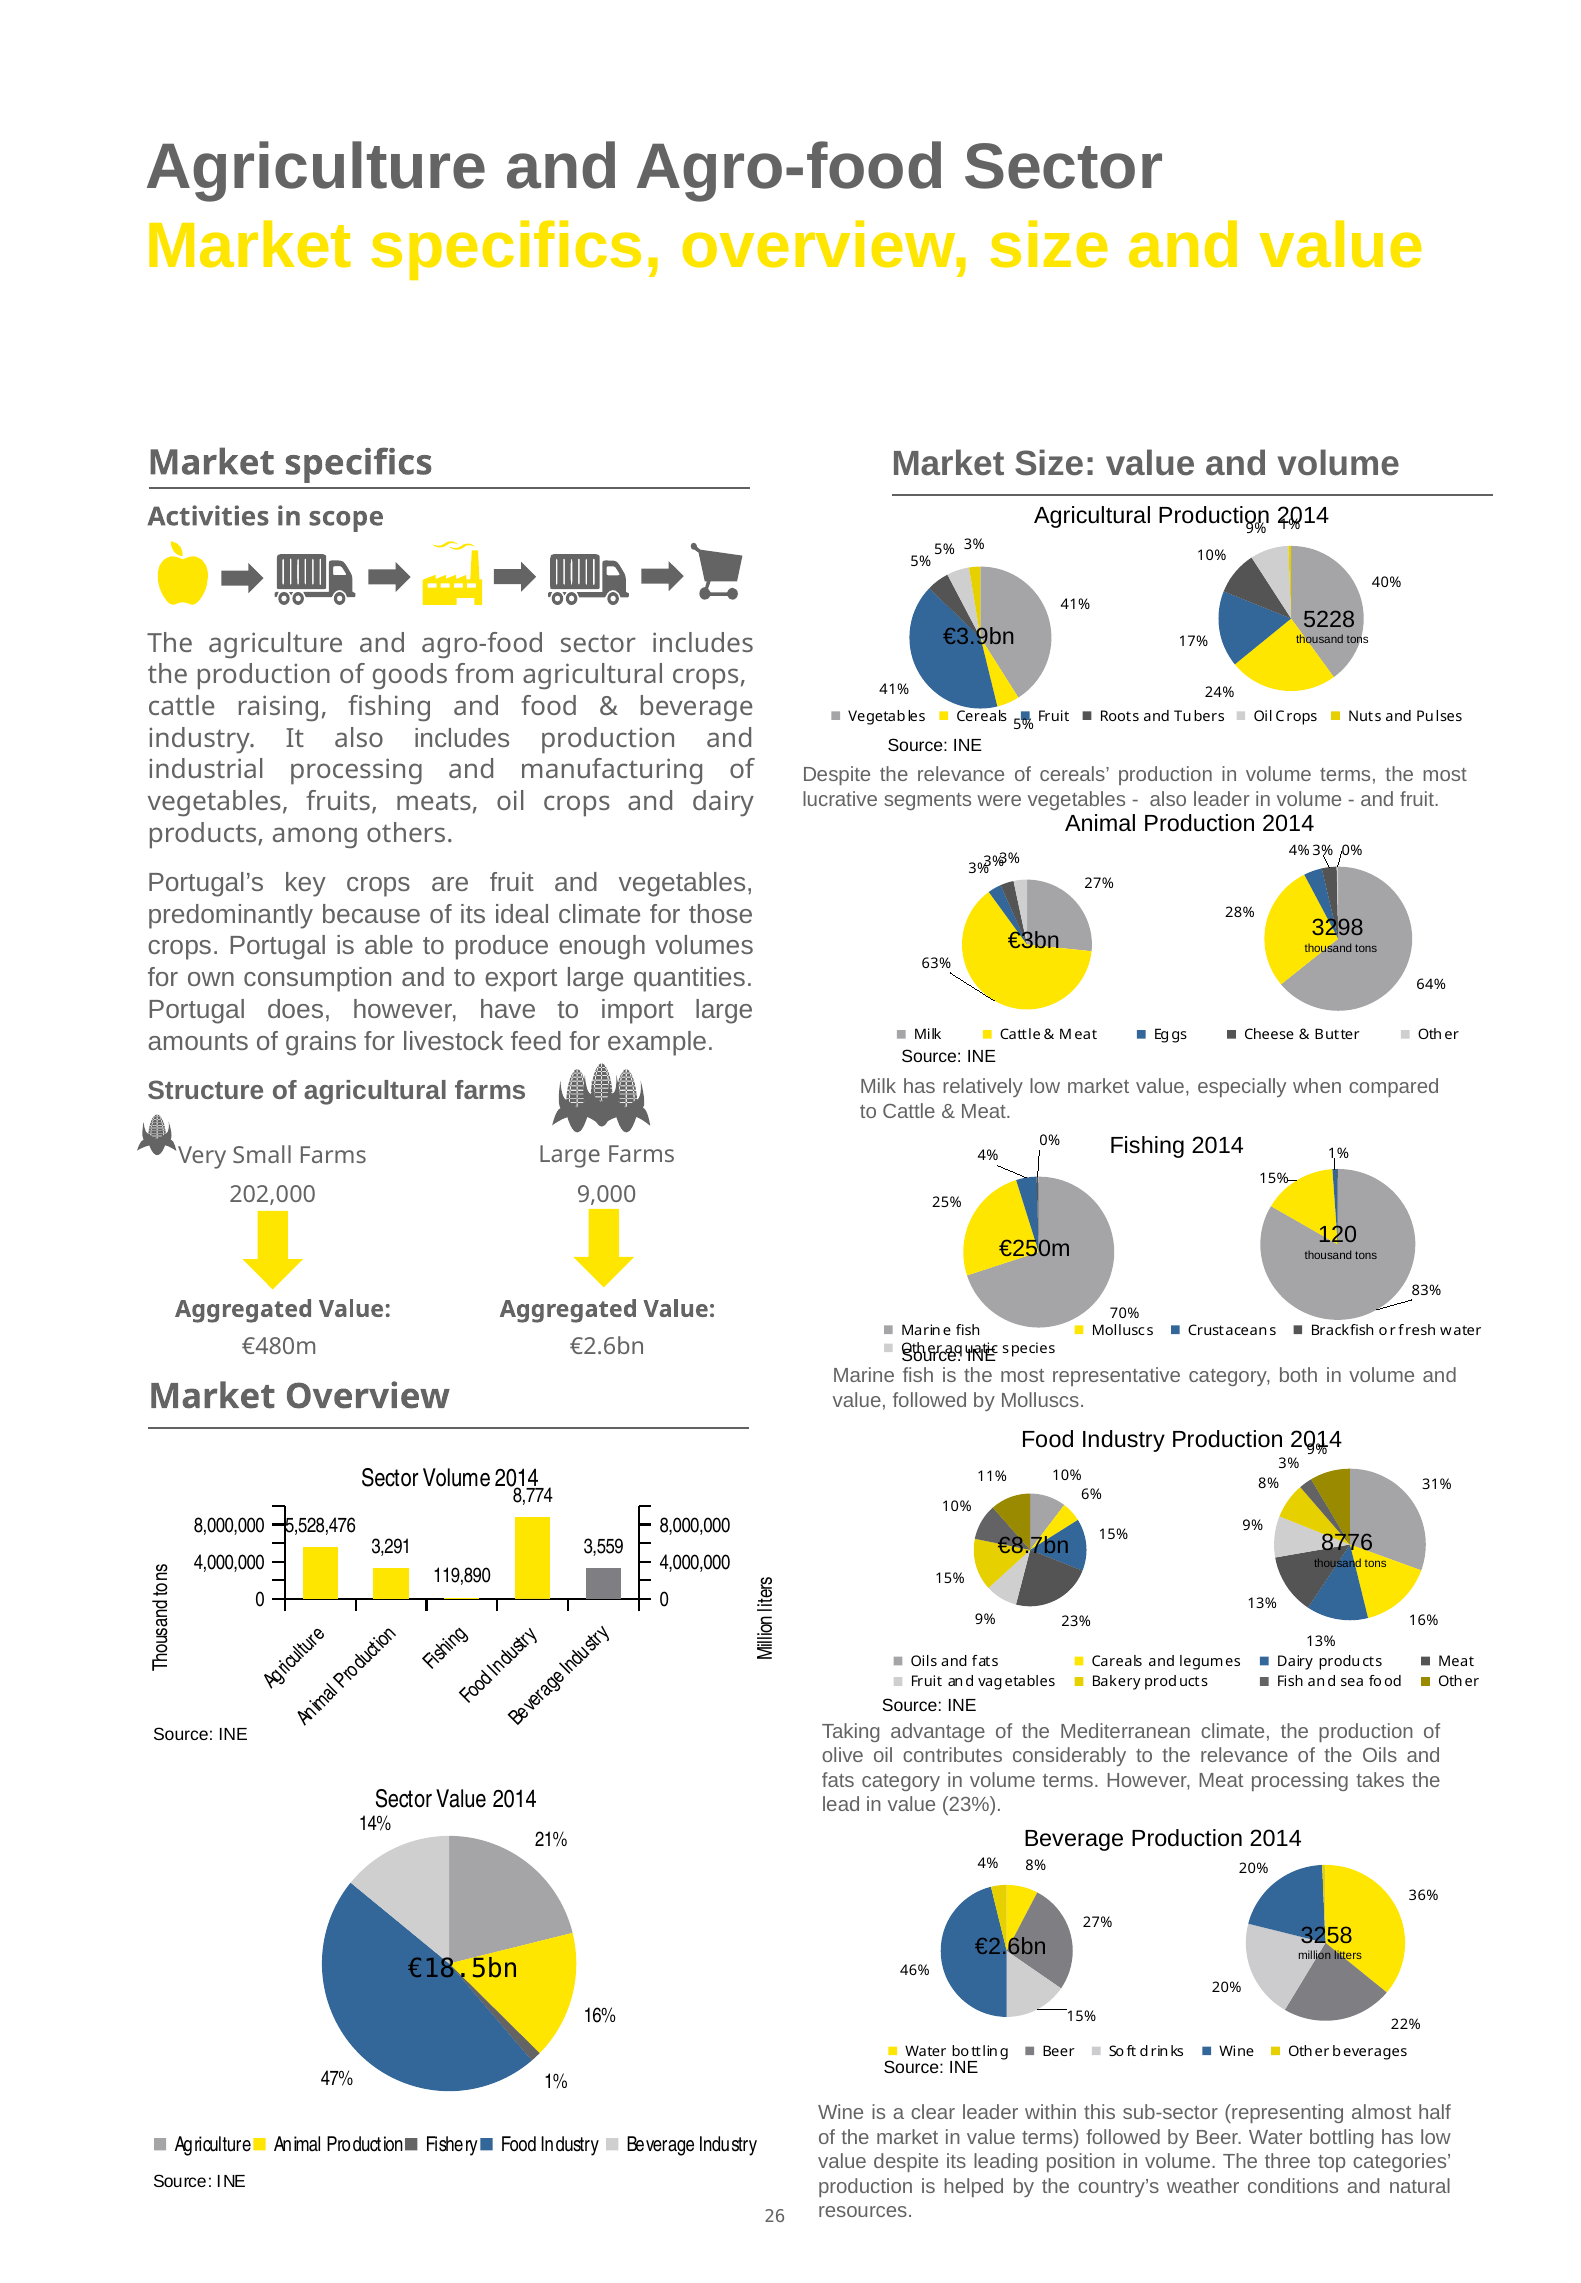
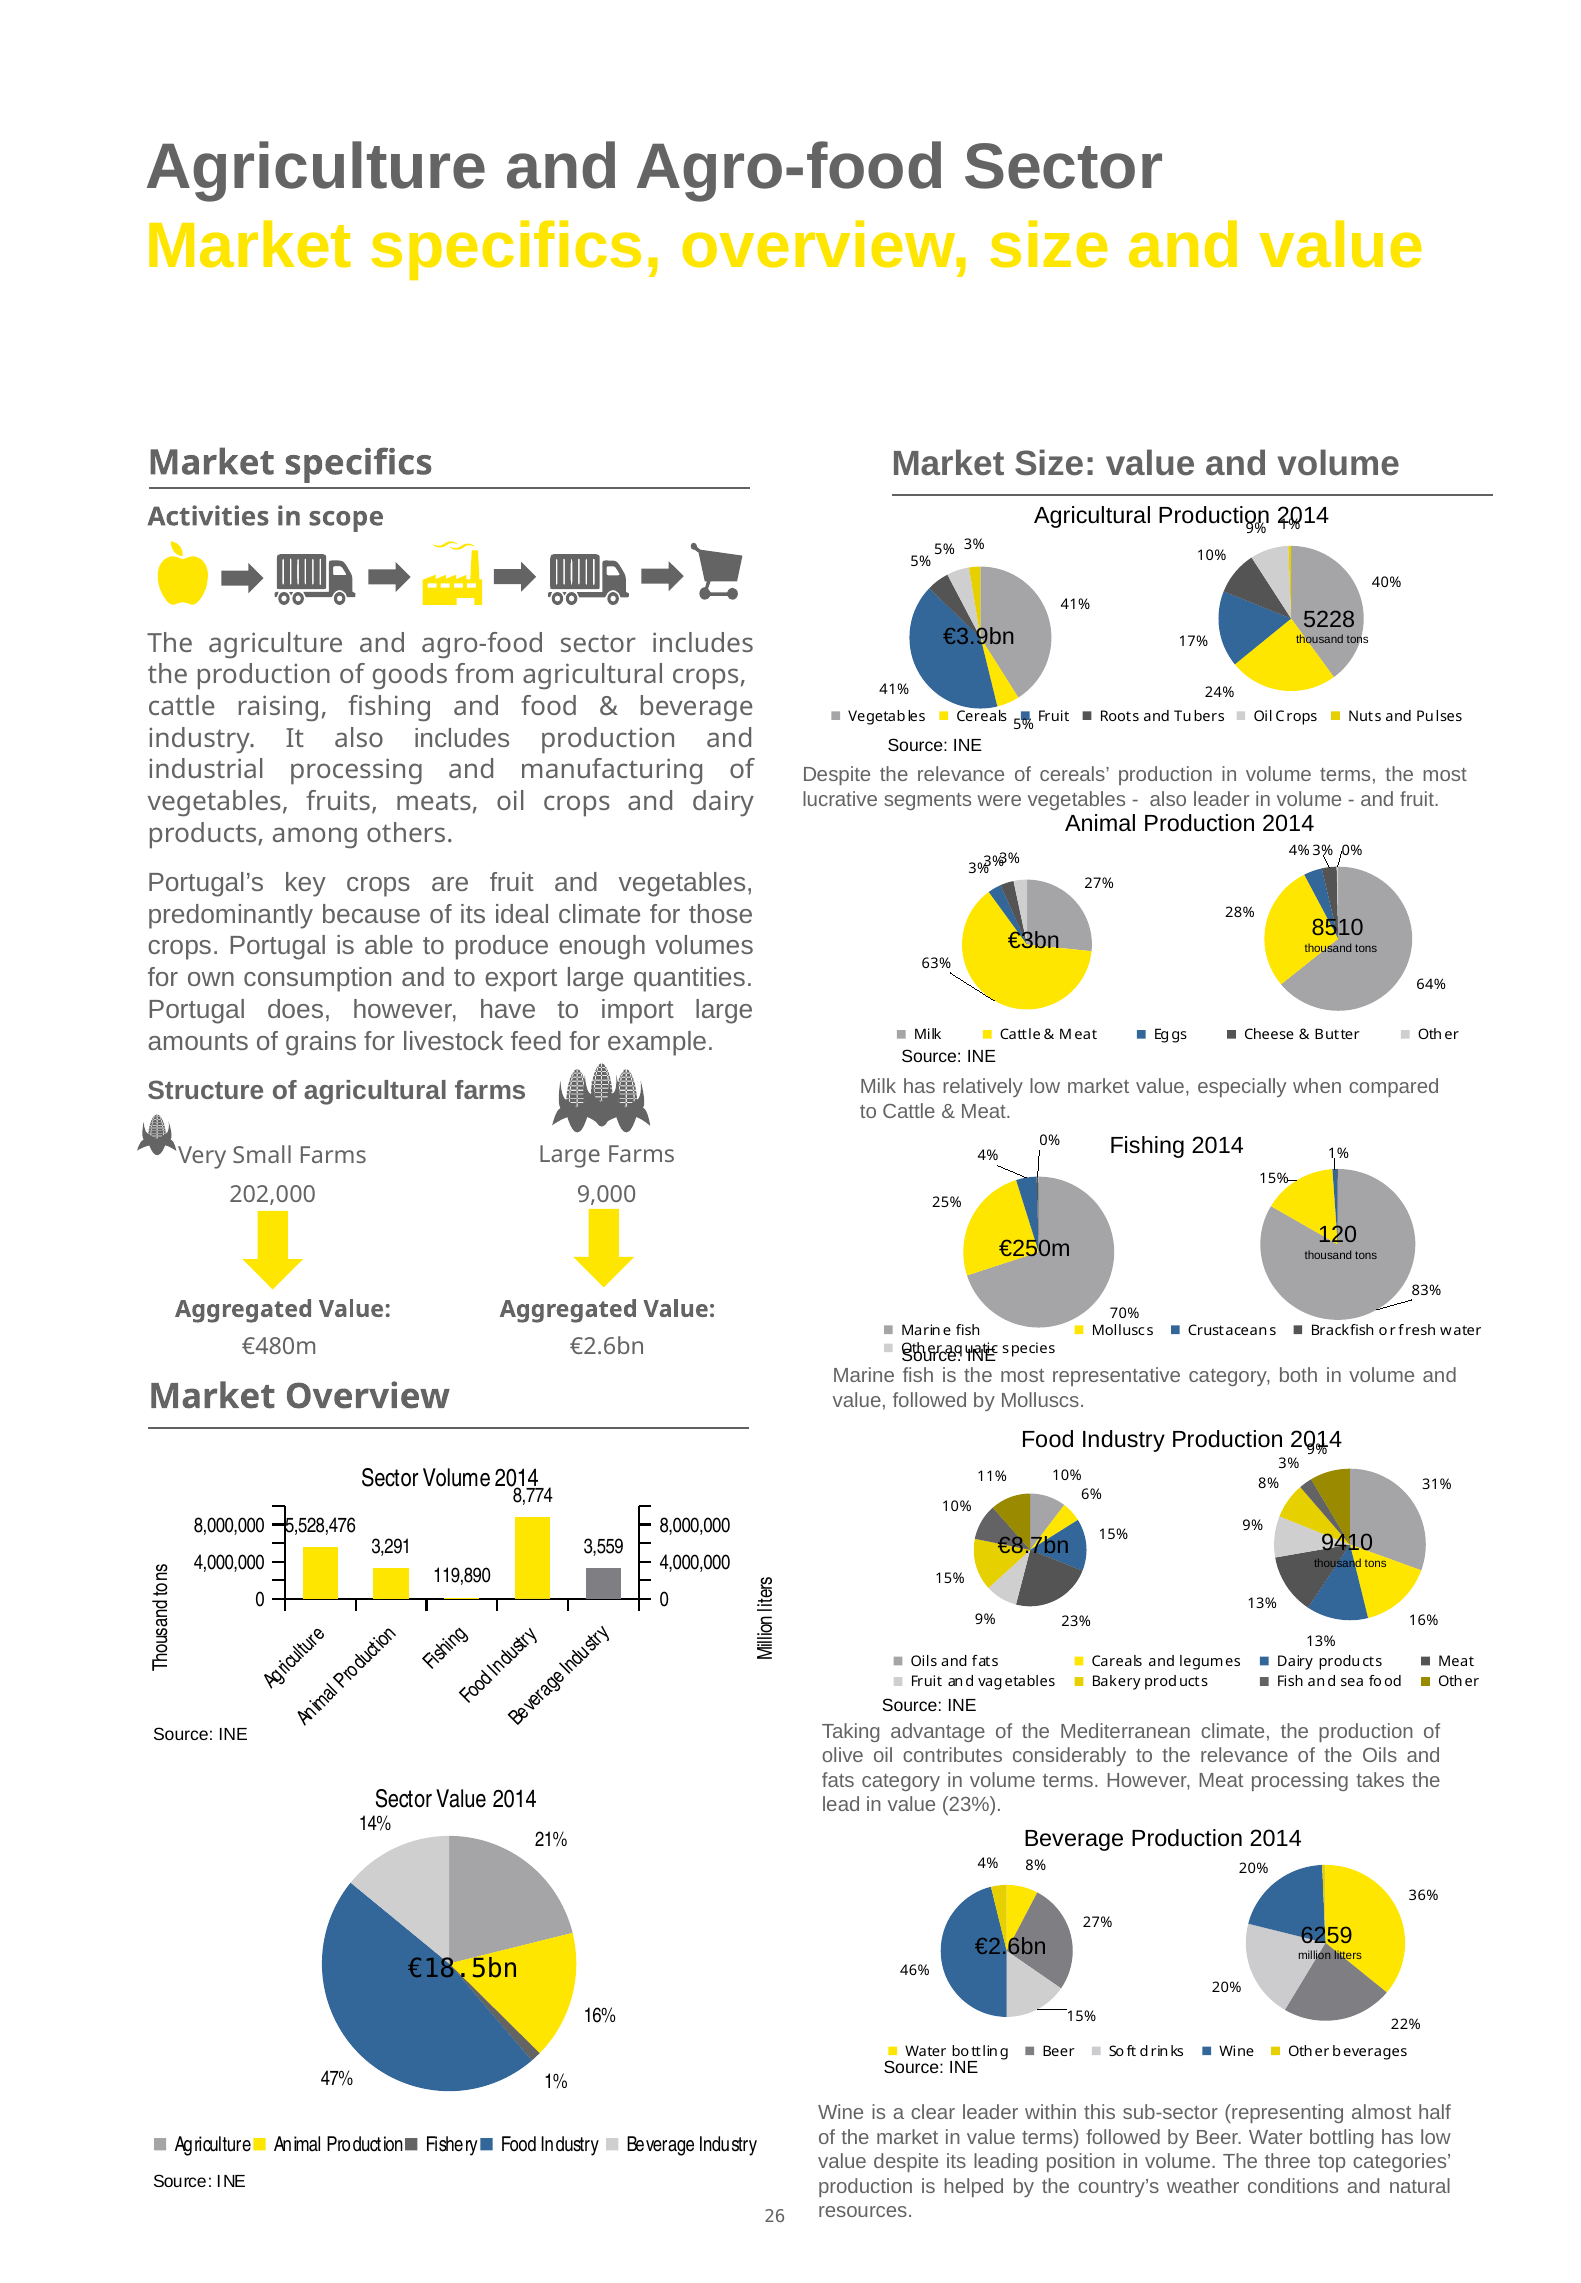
3298: 3298 -> 8510
8776: 8776 -> 9410
3258: 3258 -> 6259
